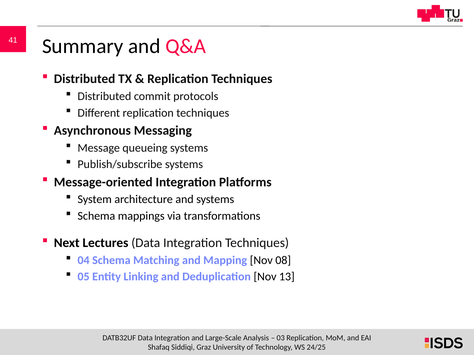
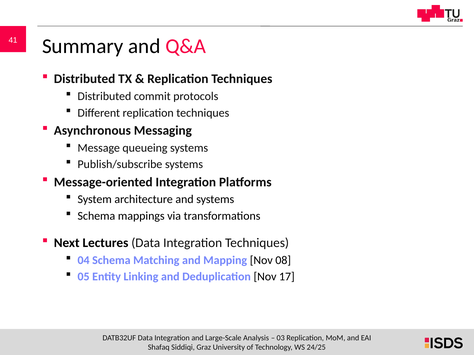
13: 13 -> 17
